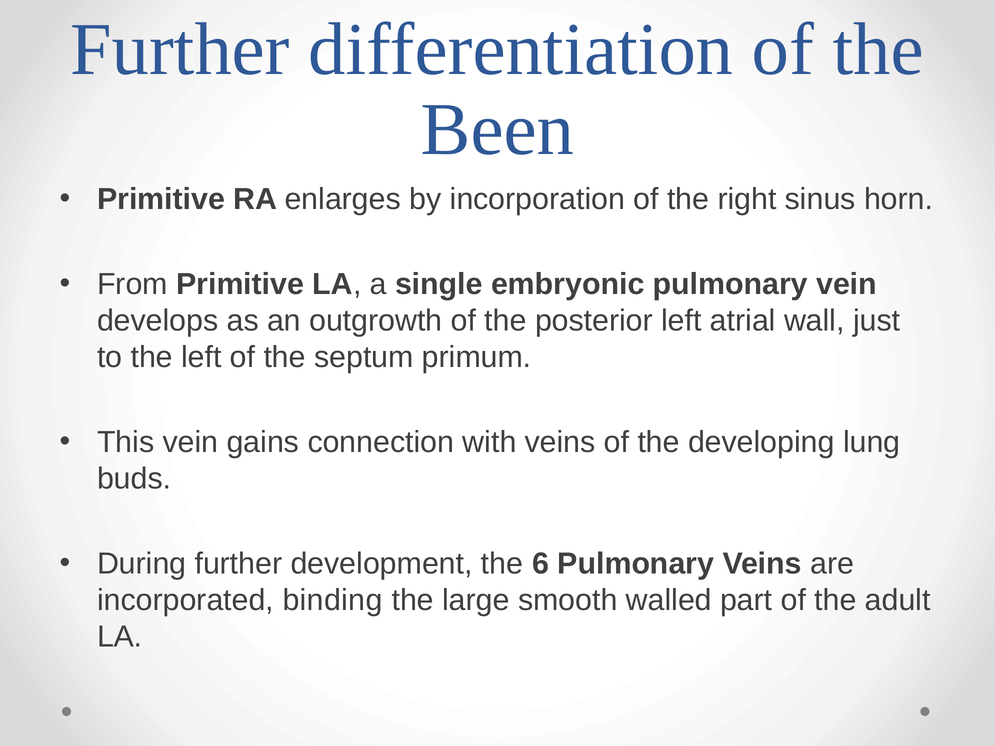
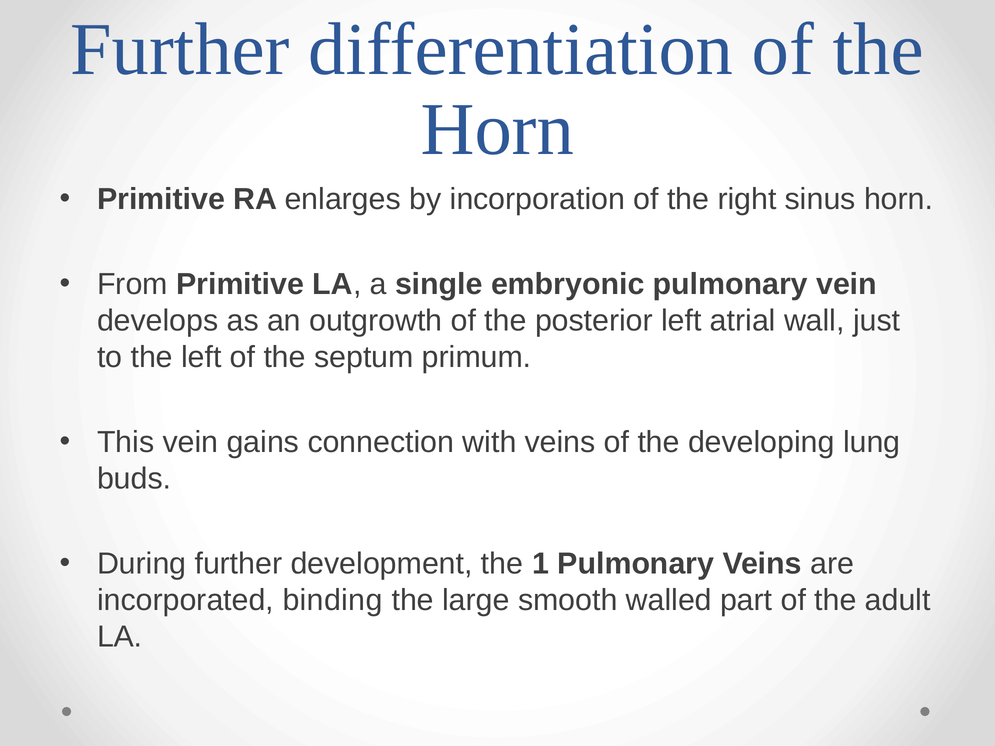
Been at (497, 130): Been -> Horn
6: 6 -> 1
